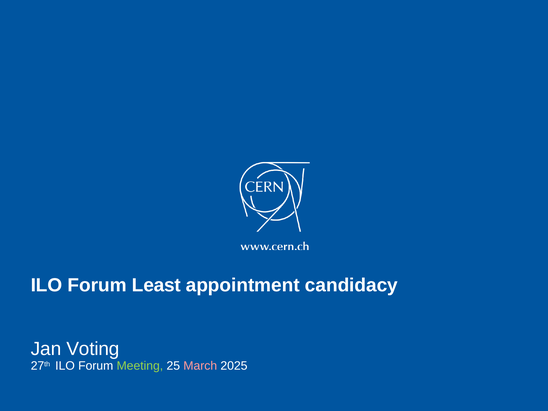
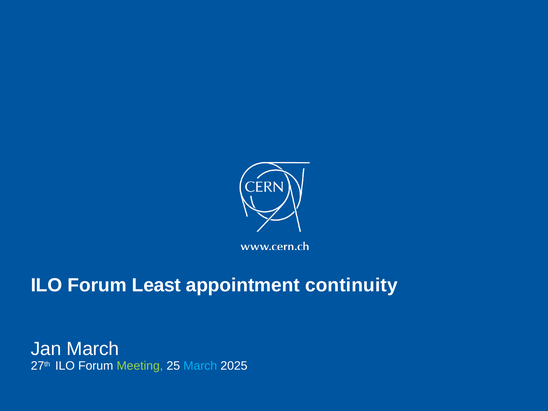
candidacy: candidacy -> continuity
Jan Voting: Voting -> March
March at (200, 366) colour: pink -> light blue
